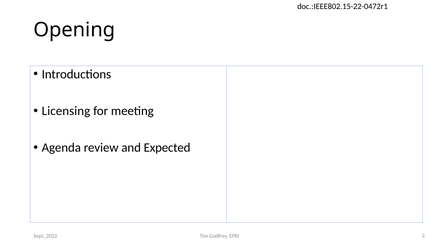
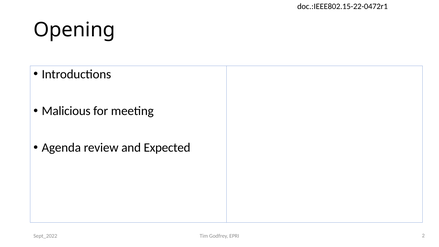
Licensing: Licensing -> Malicious
